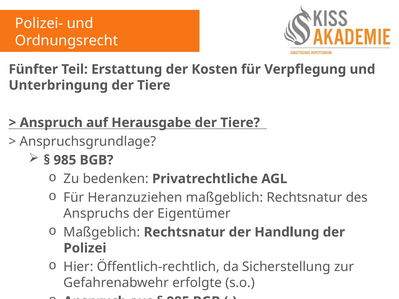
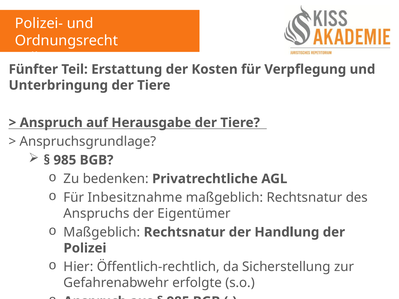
Heranzuziehen: Heranzuziehen -> Inbesitznahme
